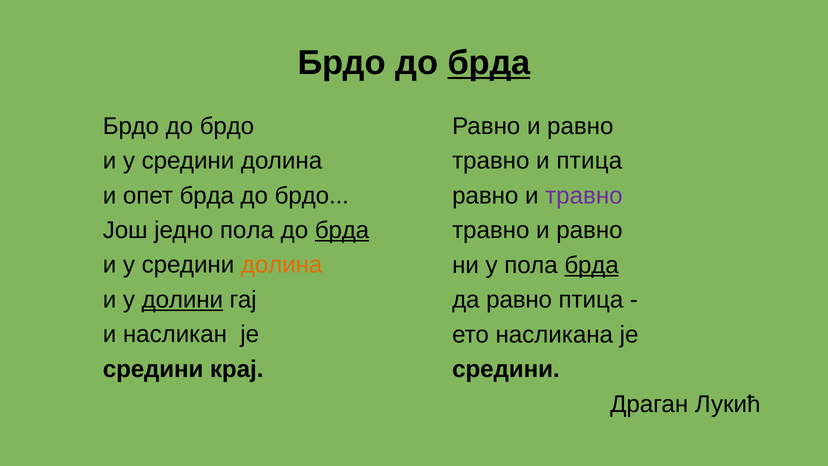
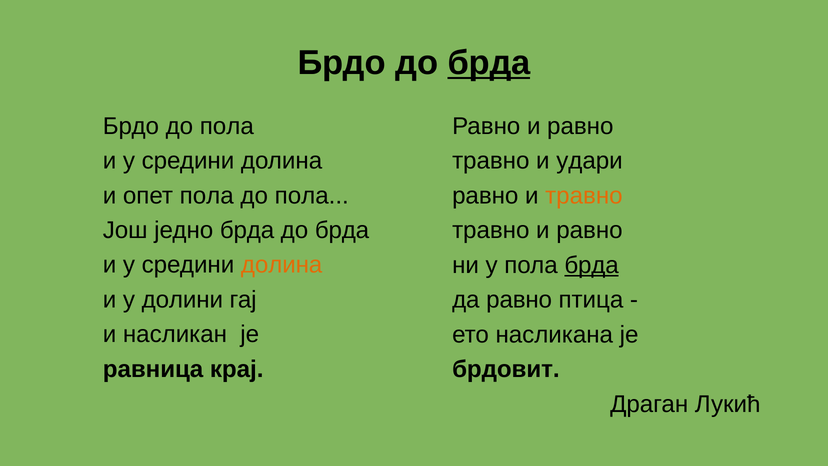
Брдо до брдо: брдо -> пола
и птица: птица -> удари
опет брда: брда -> пола
брдо at (312, 195): брдо -> пола
травно at (584, 196) colour: purple -> orange
једно пола: пола -> брда
брда at (342, 230) underline: present -> none
долини underline: present -> none
средини at (153, 369): средини -> равница
средини at (506, 369): средини -> брдовит
